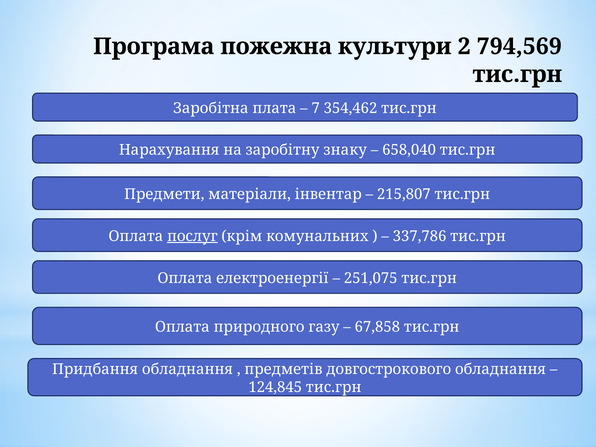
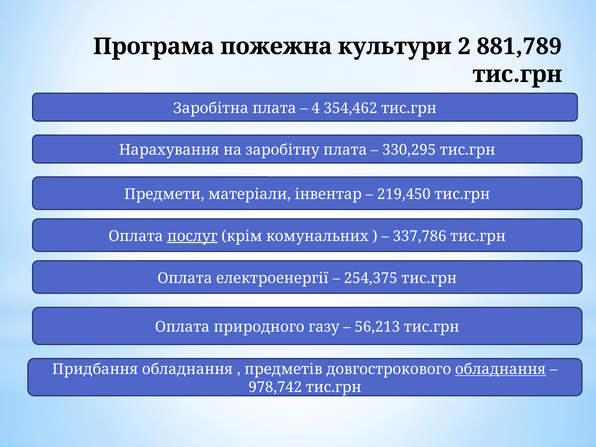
794,569: 794,569 -> 881,789
7: 7 -> 4
заробітну знаку: знаку -> плата
658,040: 658,040 -> 330,295
215,807: 215,807 -> 219,450
251,075: 251,075 -> 254,375
67,858: 67,858 -> 56,213
обладнання at (500, 369) underline: none -> present
124,845: 124,845 -> 978,742
